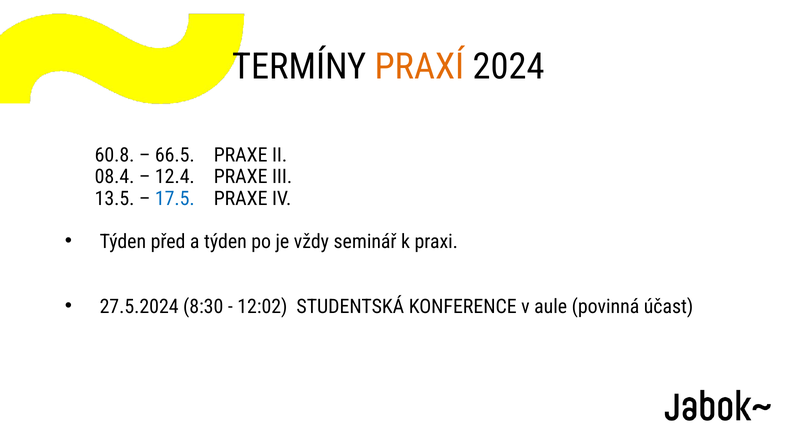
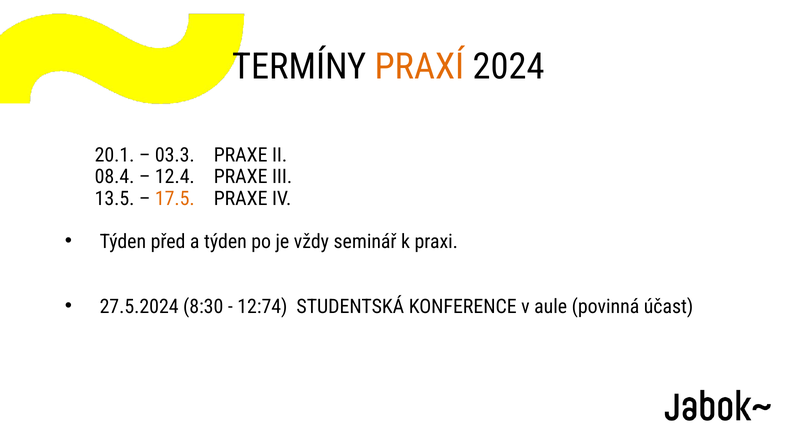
60.8: 60.8 -> 20.1
66.5: 66.5 -> 03.3
17.5 colour: blue -> orange
12:02: 12:02 -> 12:74
